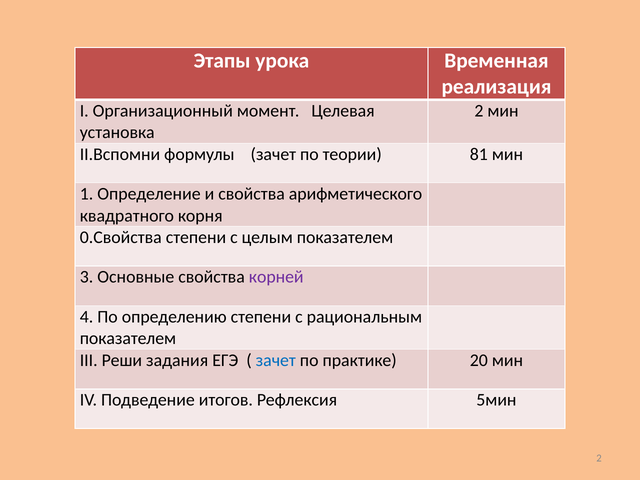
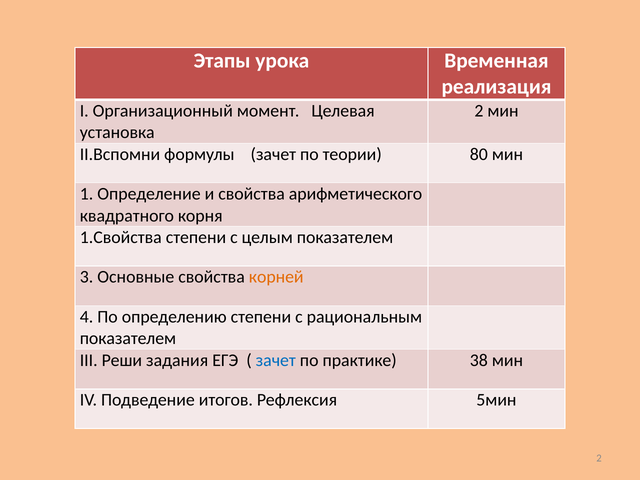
81: 81 -> 80
0.Свойства: 0.Свойства -> 1.Свойства
корней colour: purple -> orange
20: 20 -> 38
